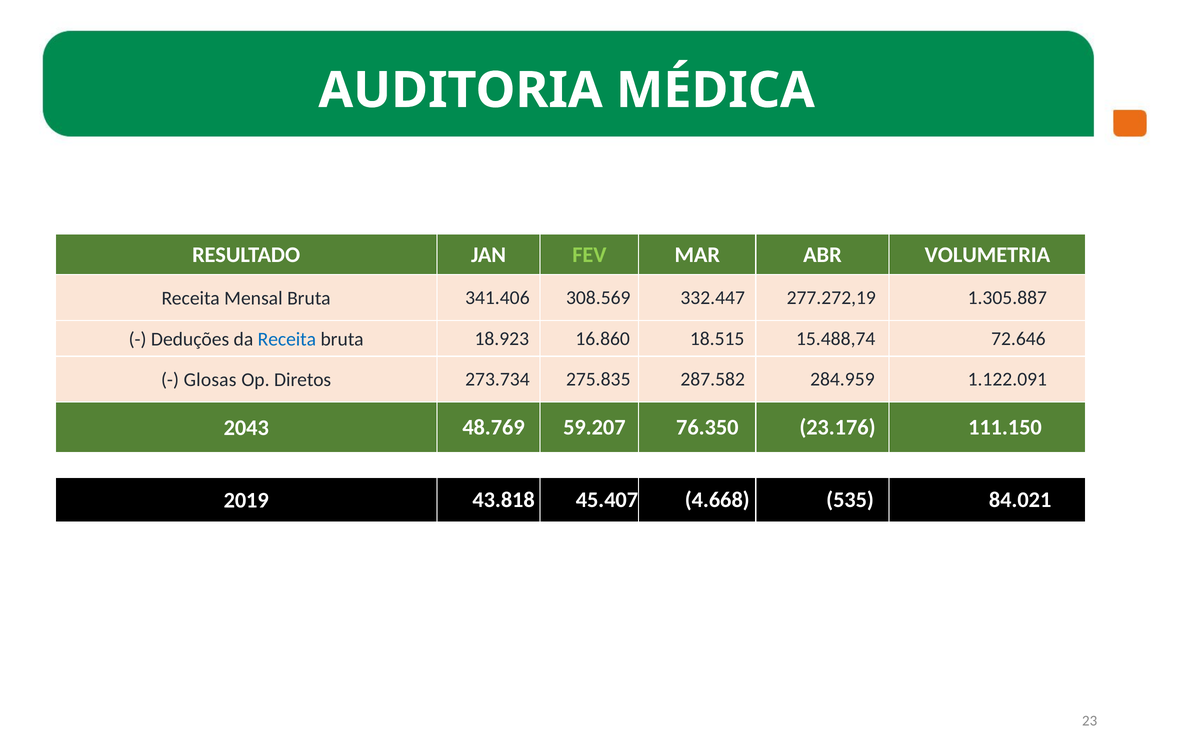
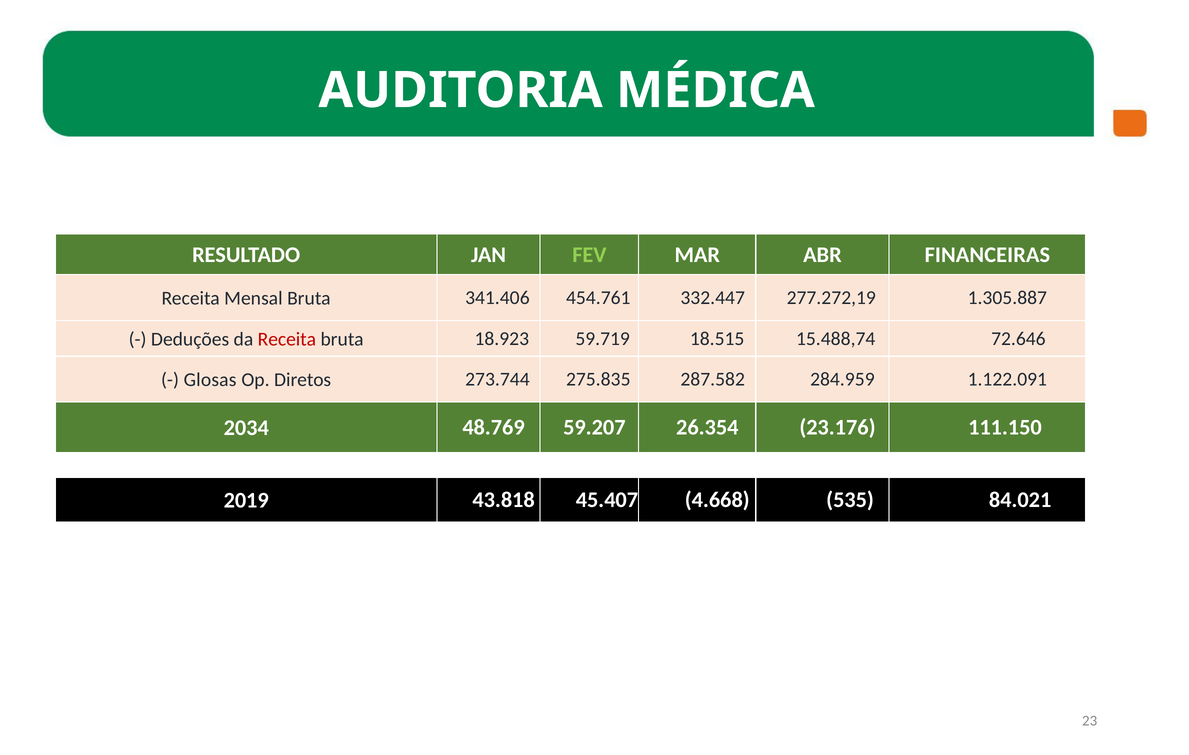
VOLUMETRIA: VOLUMETRIA -> FINANCEIRAS
308.569: 308.569 -> 454.761
Receita at (287, 339) colour: blue -> red
16.860: 16.860 -> 59.719
273.734: 273.734 -> 273.744
2043: 2043 -> 2034
76.350: 76.350 -> 26.354
